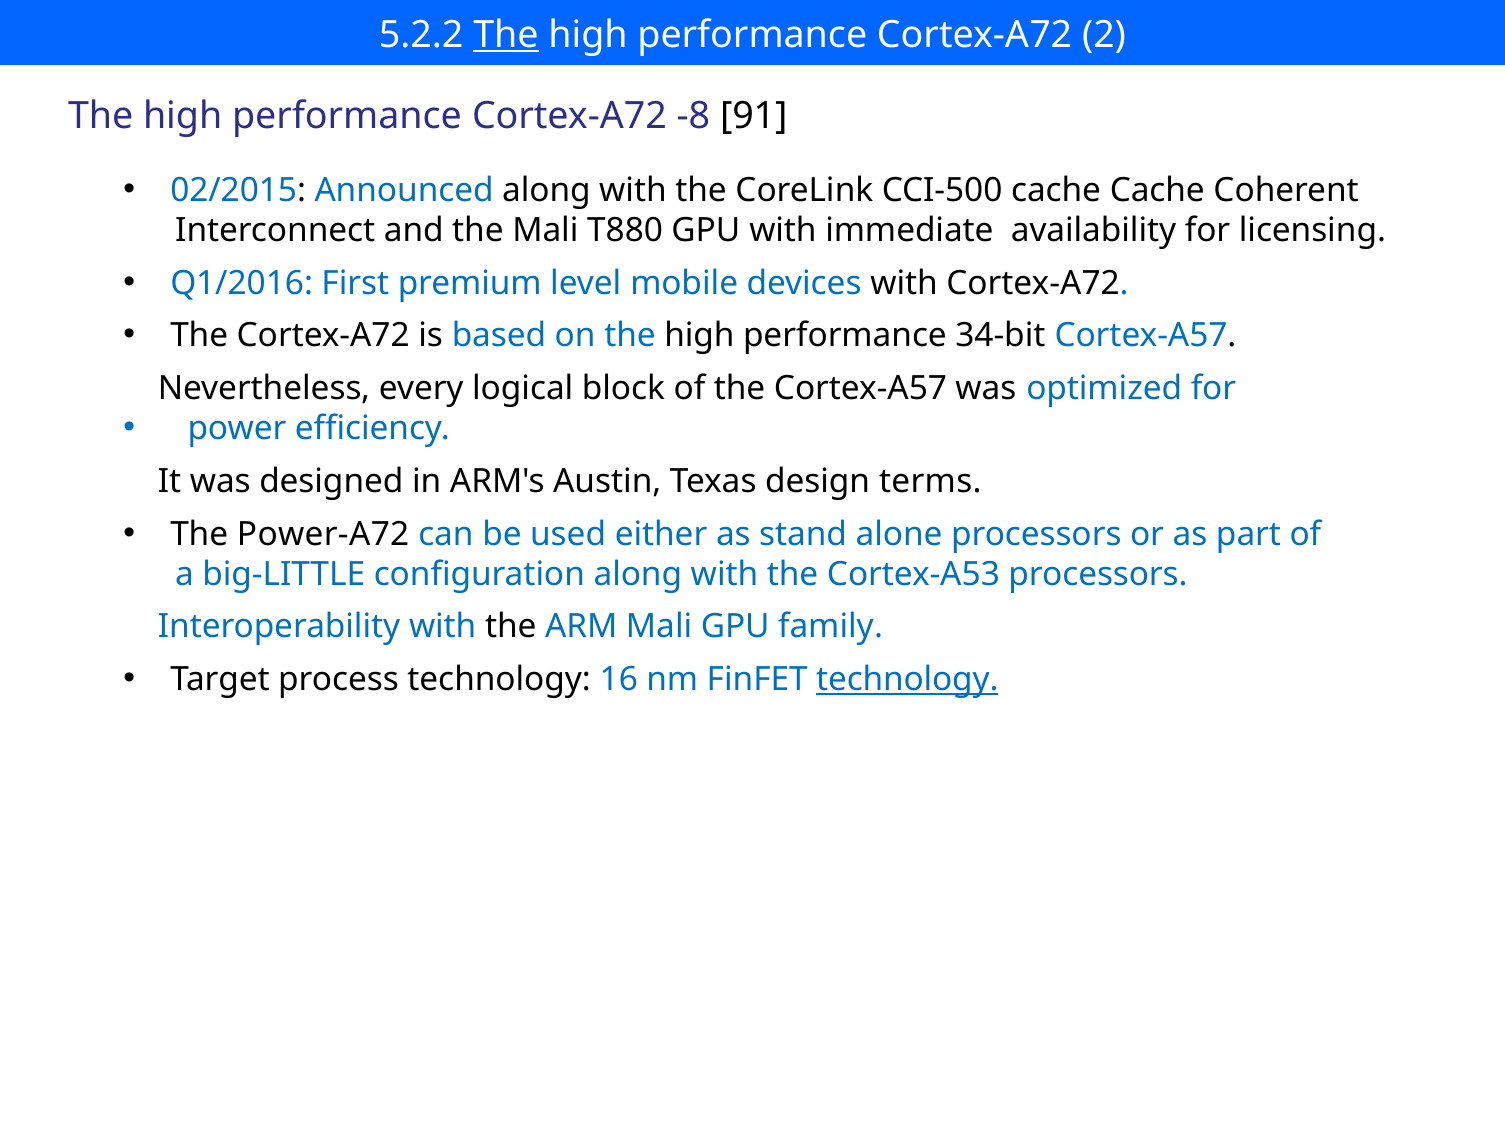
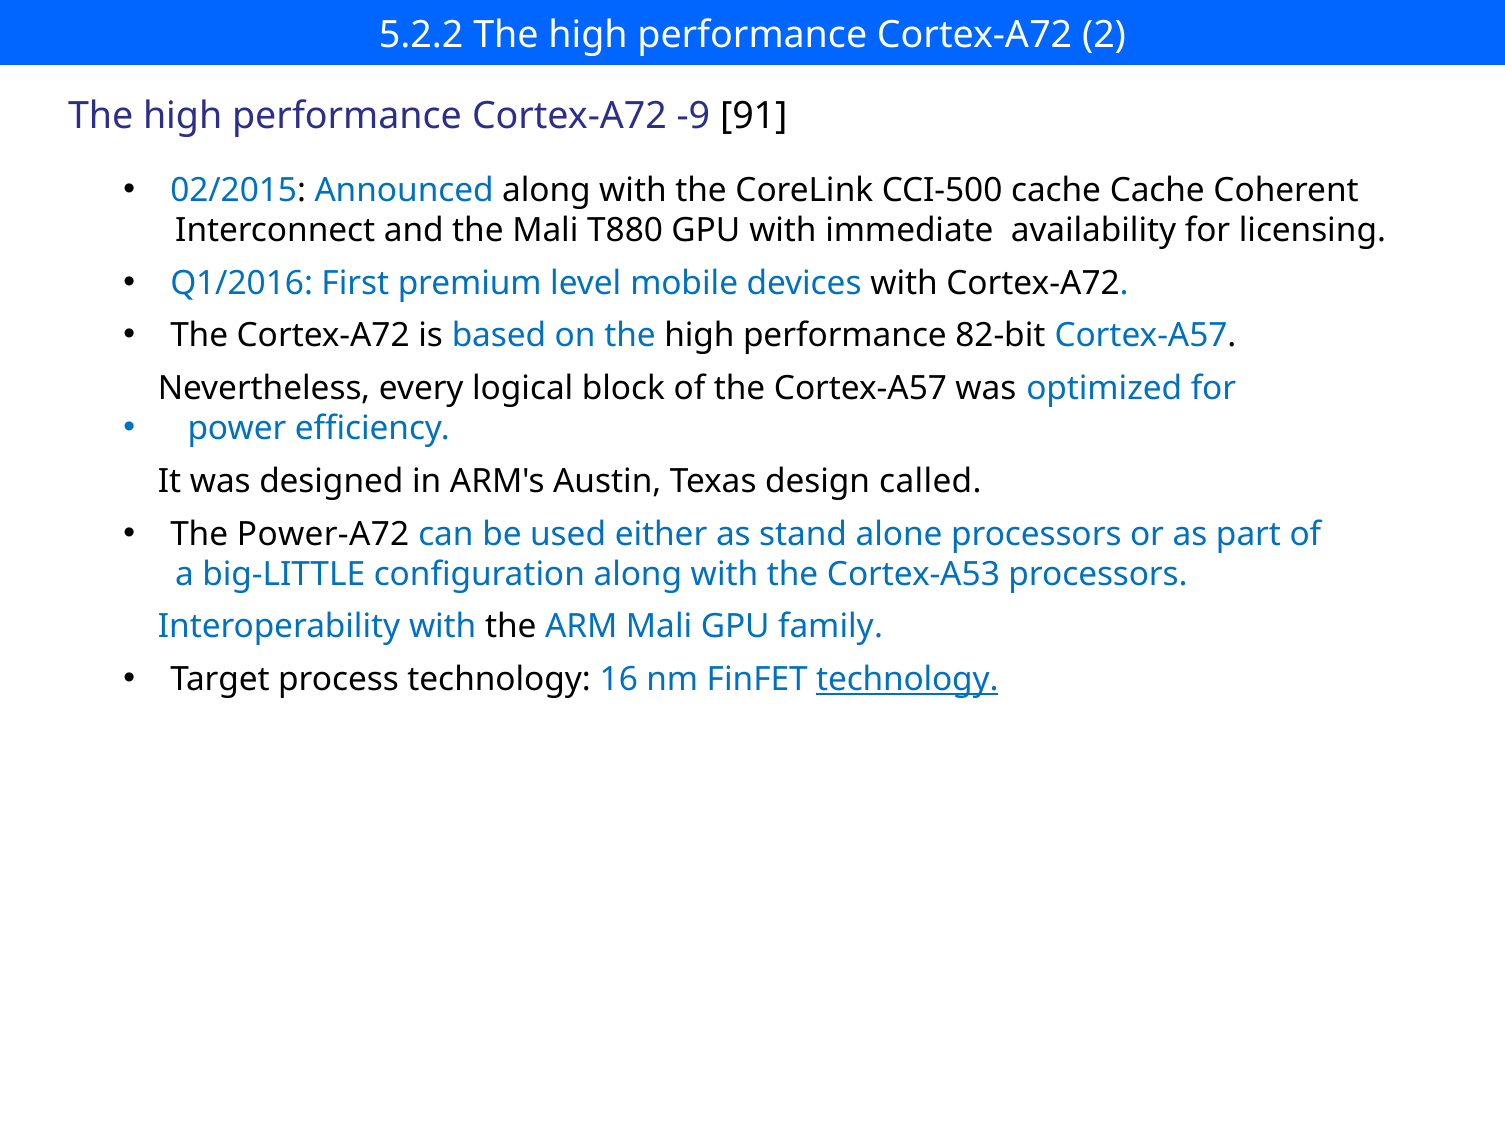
The at (506, 35) underline: present -> none
-8: -8 -> -9
34-bit: 34-bit -> 82-bit
terms: terms -> called
